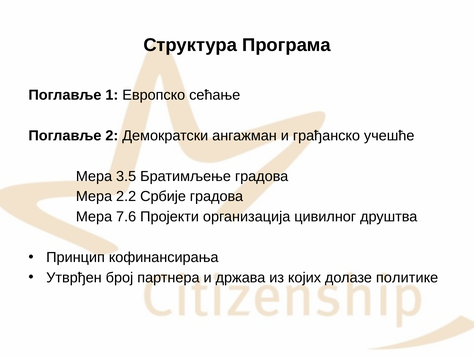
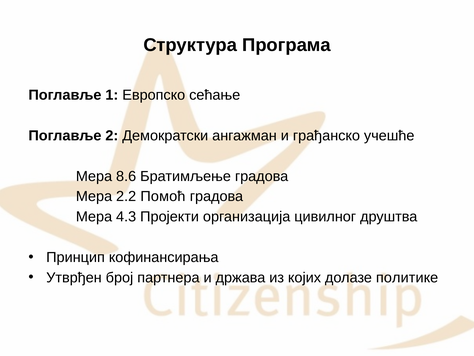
3.5: 3.5 -> 8.6
Србиjе: Србиjе -> Помоћ
7.6: 7.6 -> 4.3
